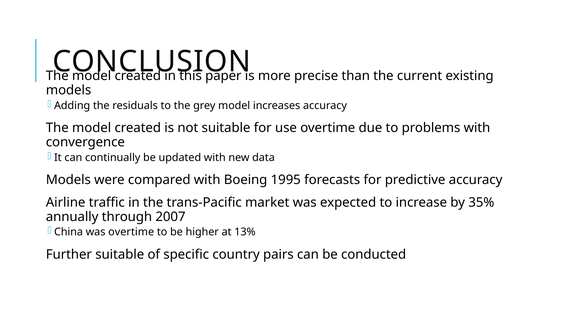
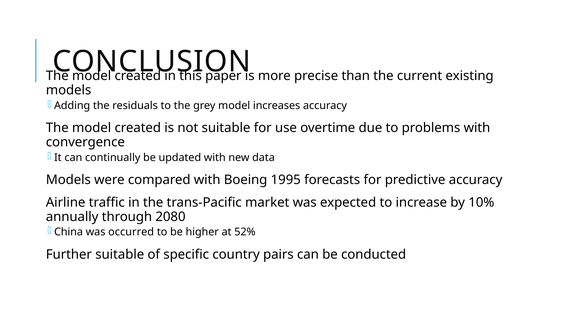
35%: 35% -> 10%
2007: 2007 -> 2080
was overtime: overtime -> occurred
13%: 13% -> 52%
